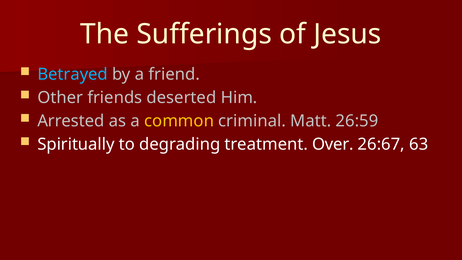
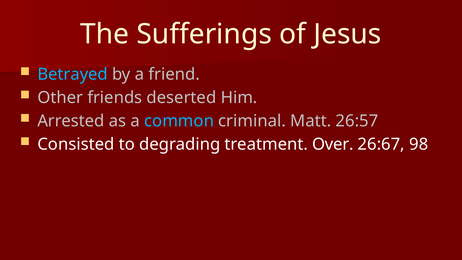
common colour: yellow -> light blue
26:59: 26:59 -> 26:57
Spiritually: Spiritually -> Consisted
63: 63 -> 98
